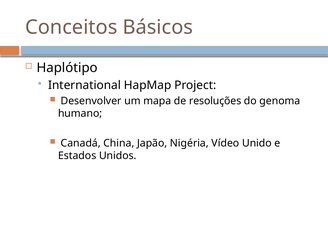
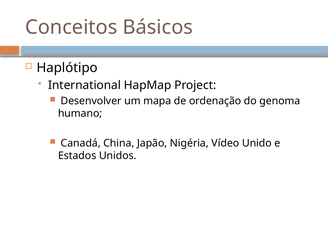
resoluções: resoluções -> ordenação
